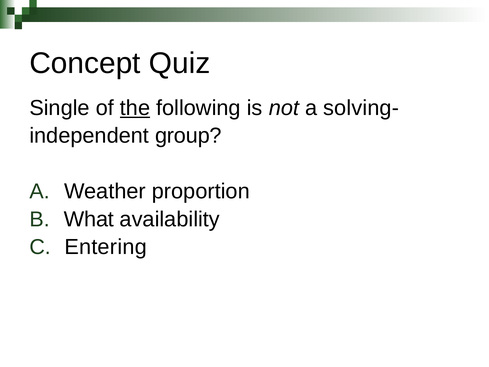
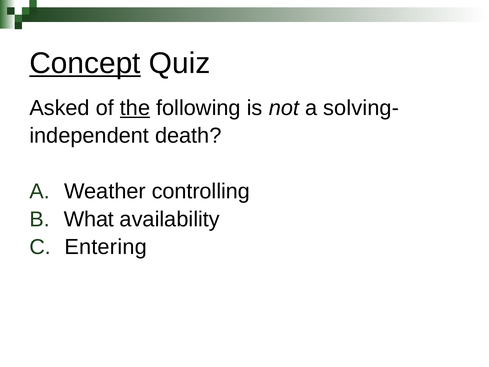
Concept underline: none -> present
Single: Single -> Asked
group: group -> death
proportion: proportion -> controlling
